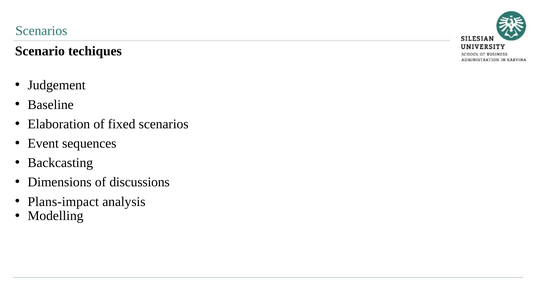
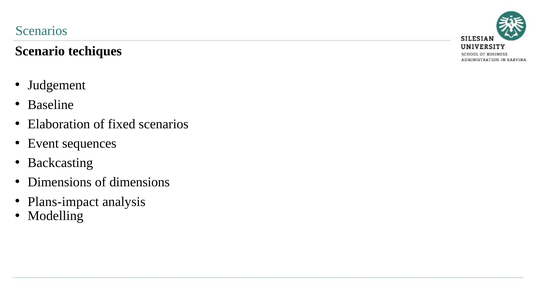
of discussions: discussions -> dimensions
